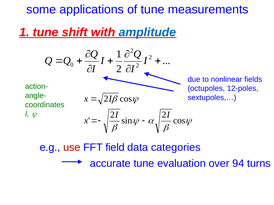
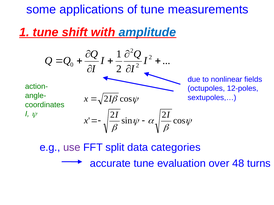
use colour: red -> purple
field: field -> split
94: 94 -> 48
